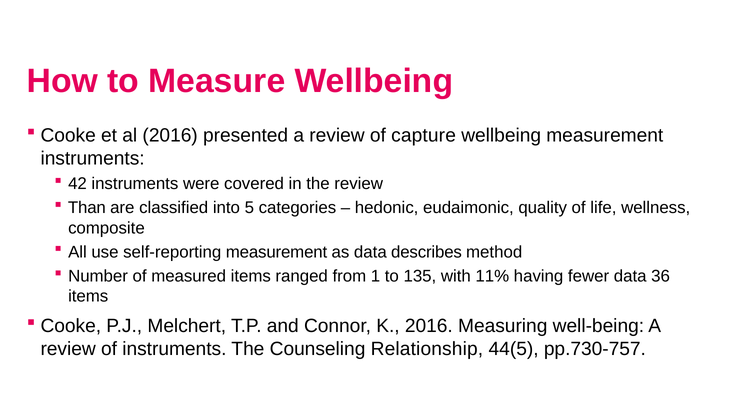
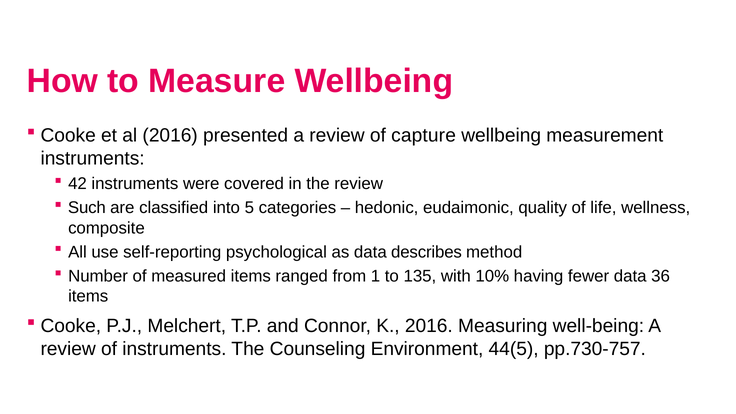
Than: Than -> Such
self-reporting measurement: measurement -> psychological
11%: 11% -> 10%
Relationship: Relationship -> Environment
